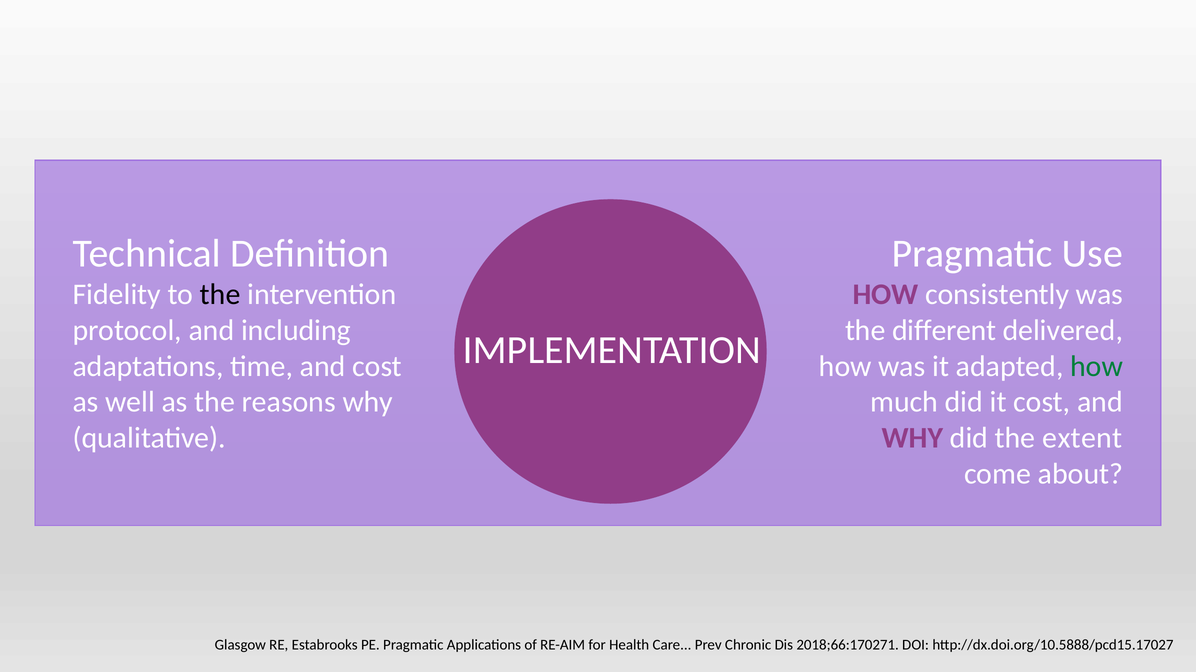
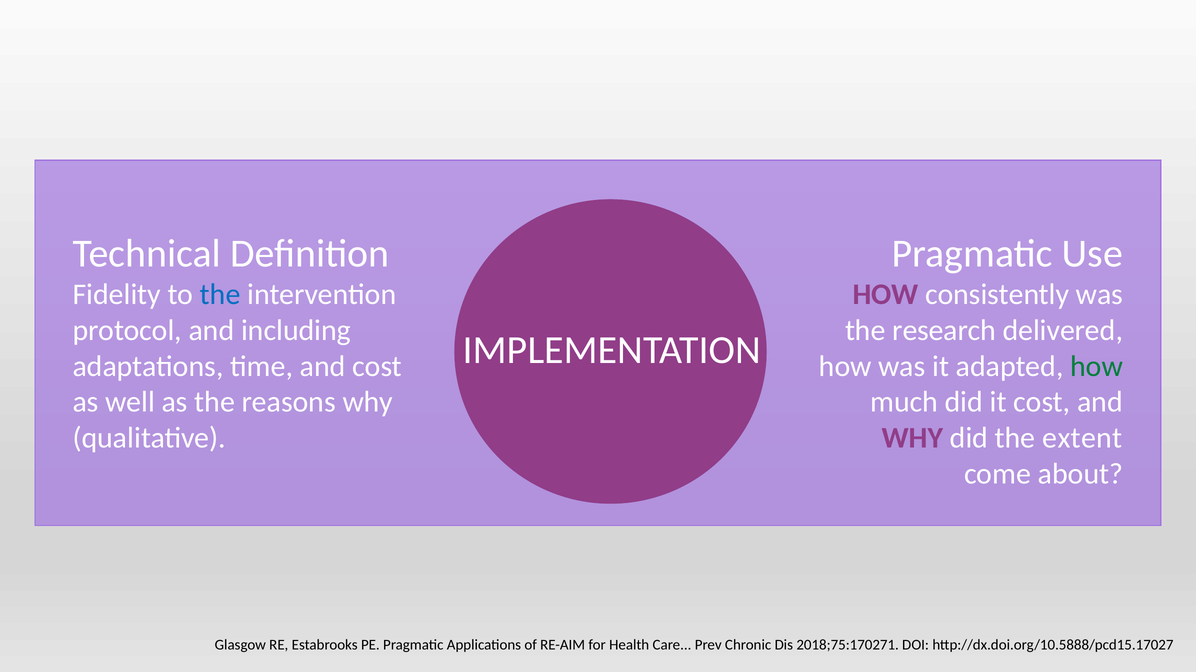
the at (220, 295) colour: black -> blue
different: different -> research
2018;66:170271: 2018;66:170271 -> 2018;75:170271
